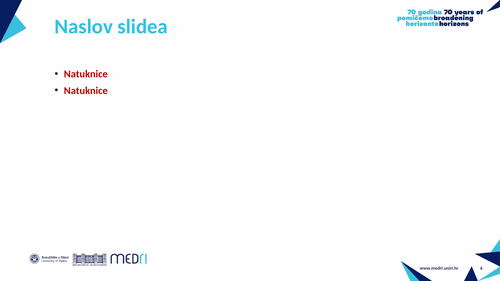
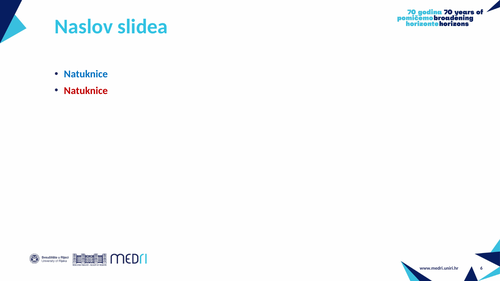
Natuknice at (86, 74) colour: red -> blue
